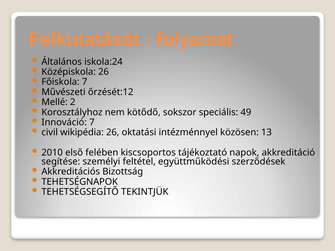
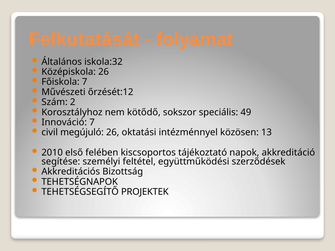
iskola:24: iskola:24 -> iskola:32
Mellé: Mellé -> Szám
wikipédia: wikipédia -> megújuló
TEKINTJÜK: TEKINTJÜK -> PROJEKTEK
